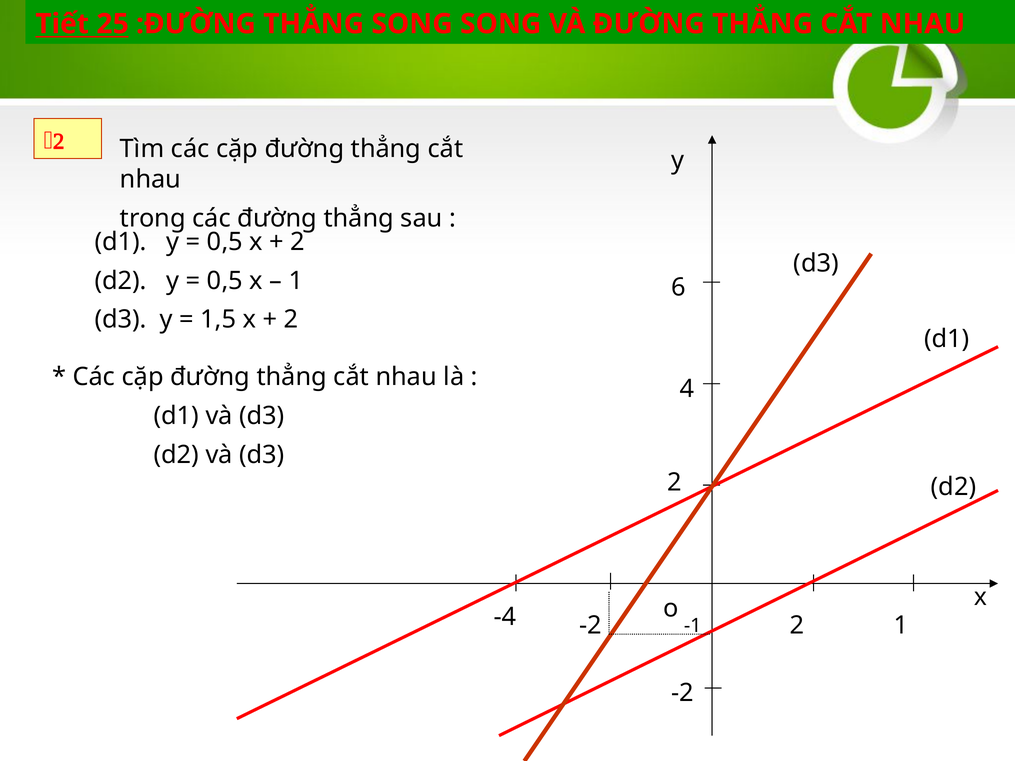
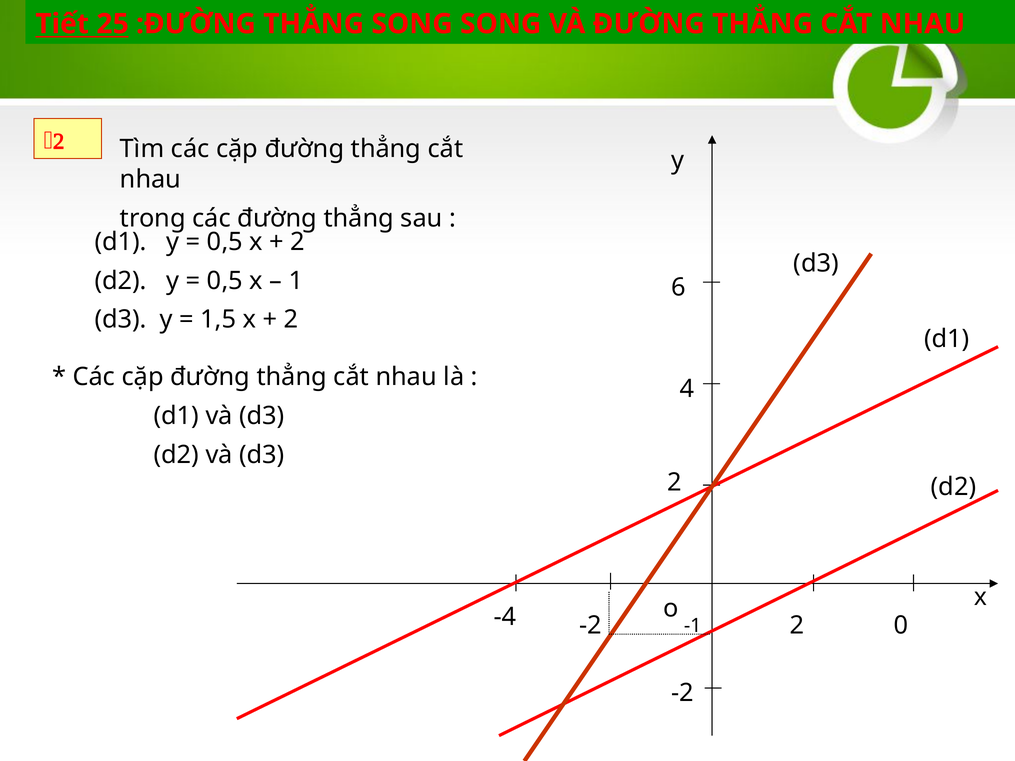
1 at (901, 626): 1 -> 0
